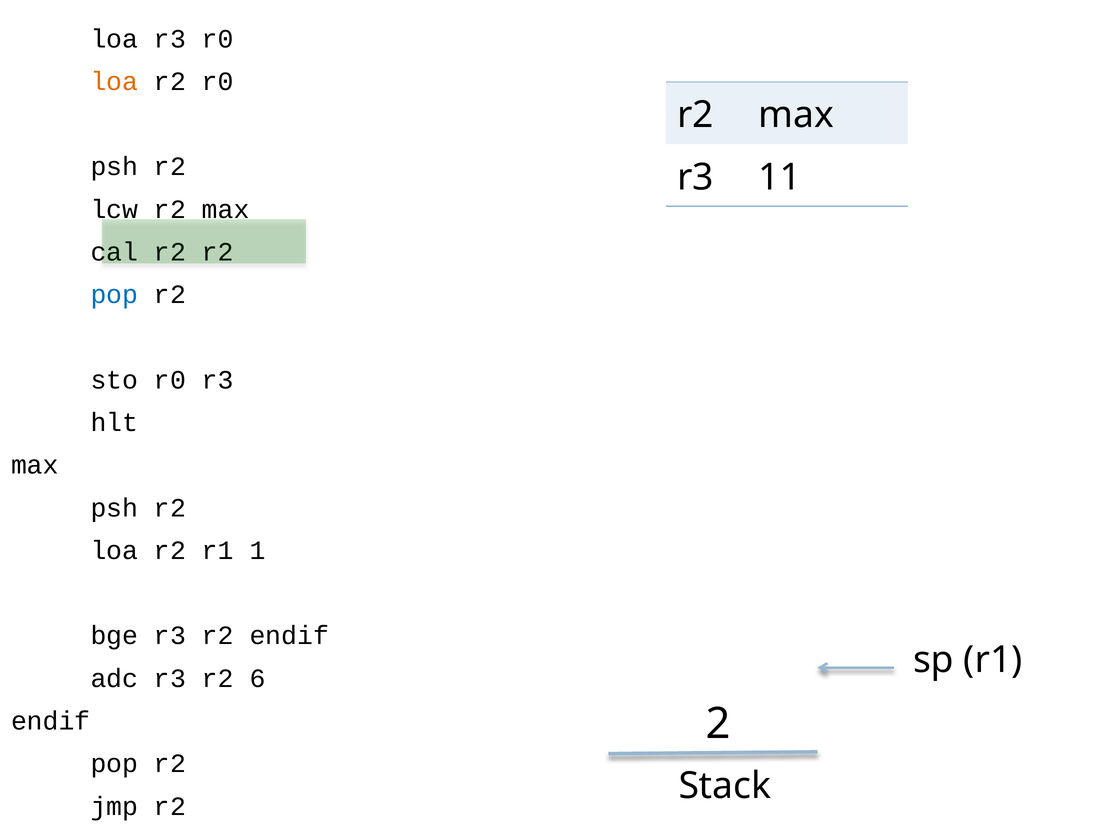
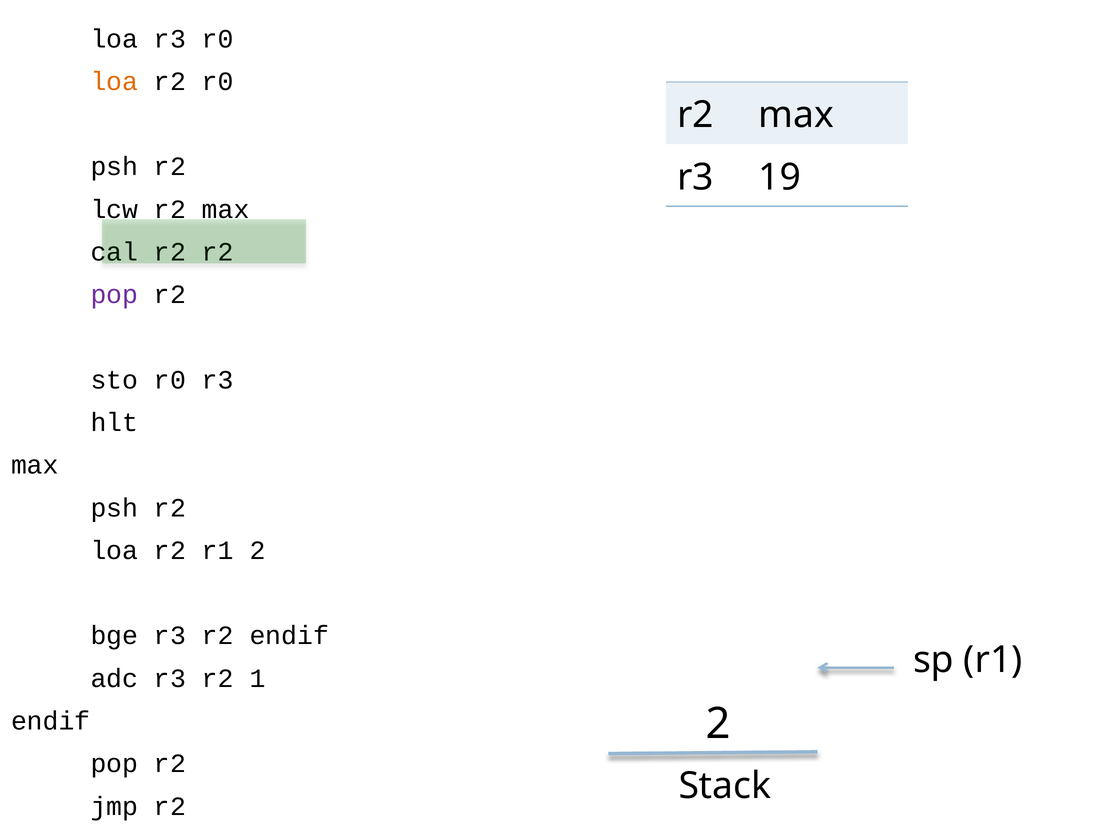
11: 11 -> 19
pop at (114, 295) colour: blue -> purple
r2 r1 1: 1 -> 2
6: 6 -> 1
